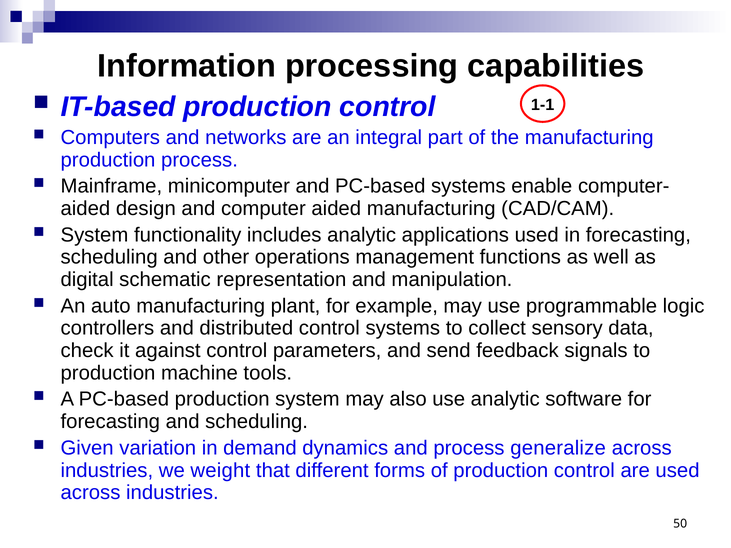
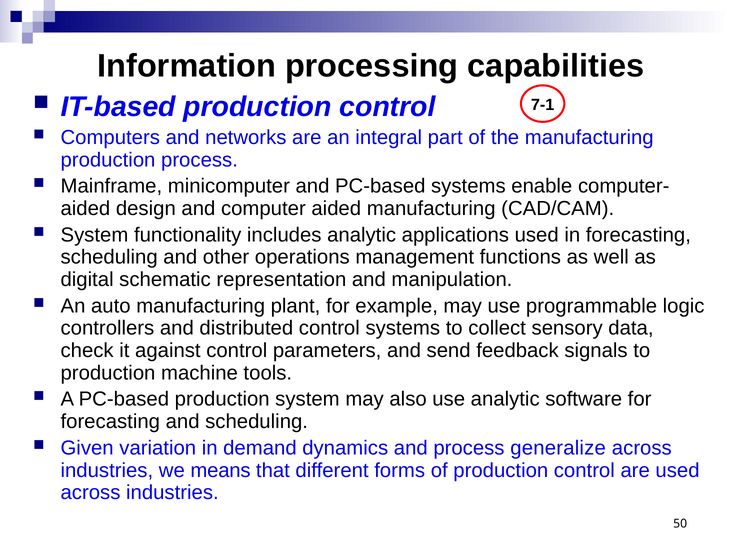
1-1: 1-1 -> 7-1
weight: weight -> means
